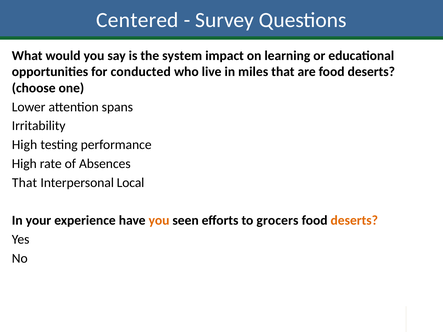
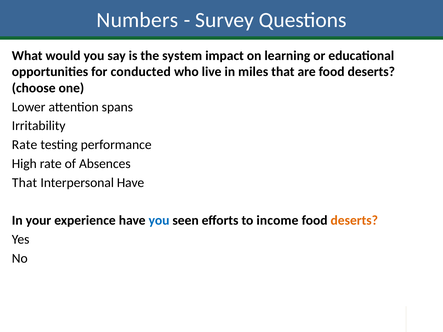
Centered: Centered -> Numbers
High at (25, 145): High -> Rate
Interpersonal Local: Local -> Have
you at (159, 221) colour: orange -> blue
grocers: grocers -> income
